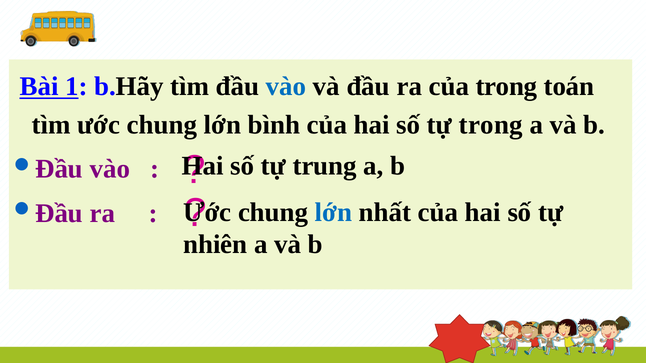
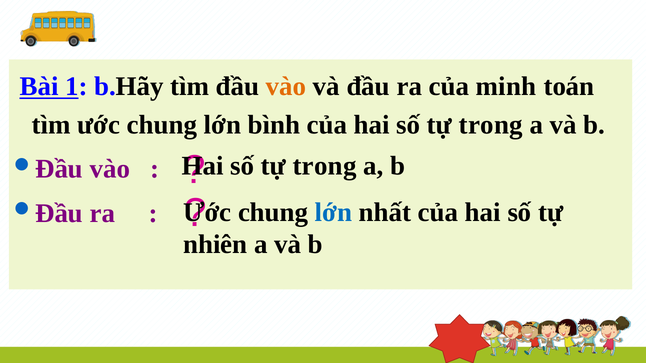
vào at (286, 86) colour: blue -> orange
của trong: trong -> minh
trung at (325, 166): trung -> trong
